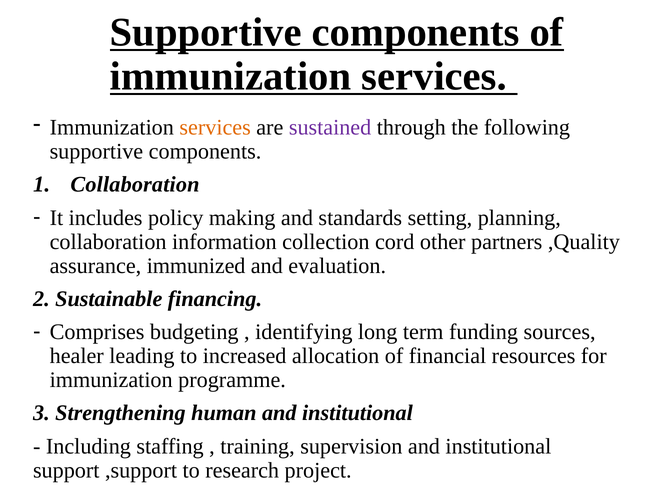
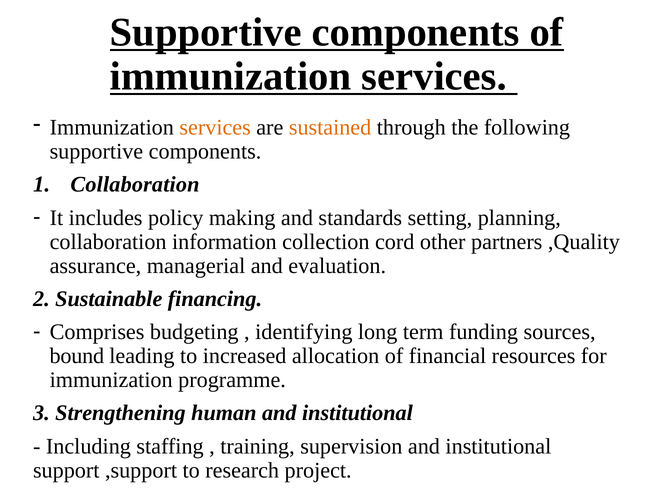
sustained colour: purple -> orange
immunized: immunized -> managerial
healer: healer -> bound
